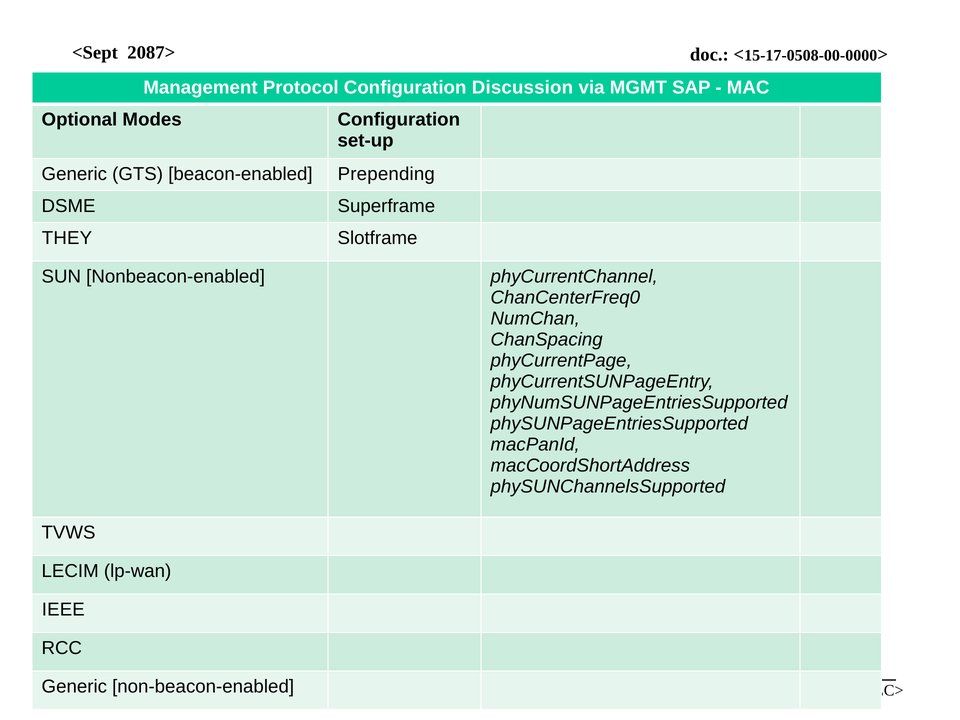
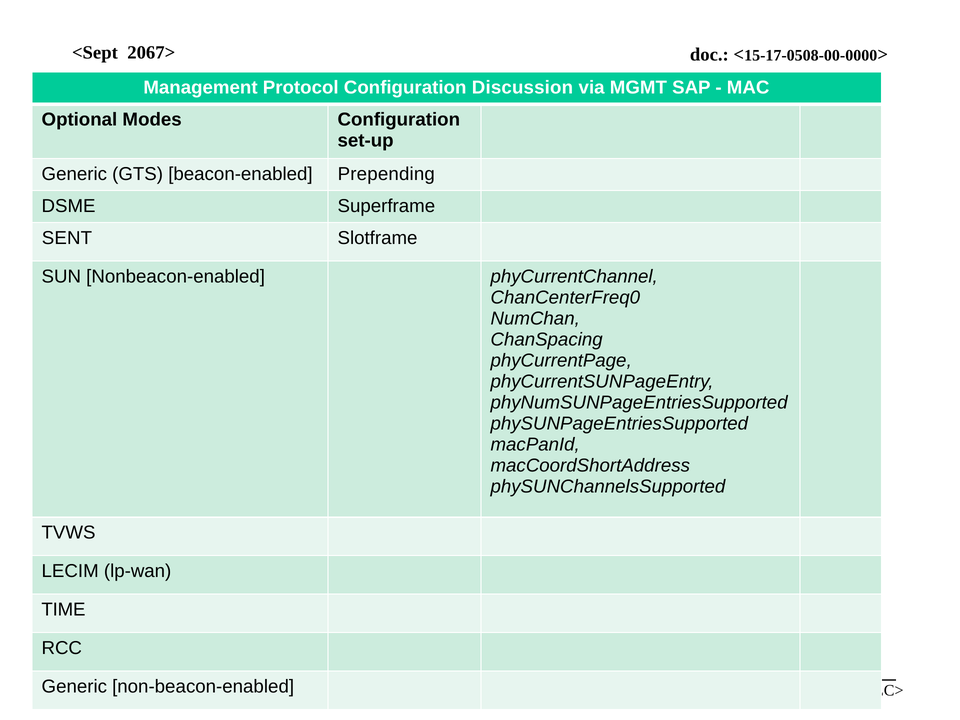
2087>: 2087> -> 2067>
THEY: THEY -> SENT
IEEE: IEEE -> TIME
